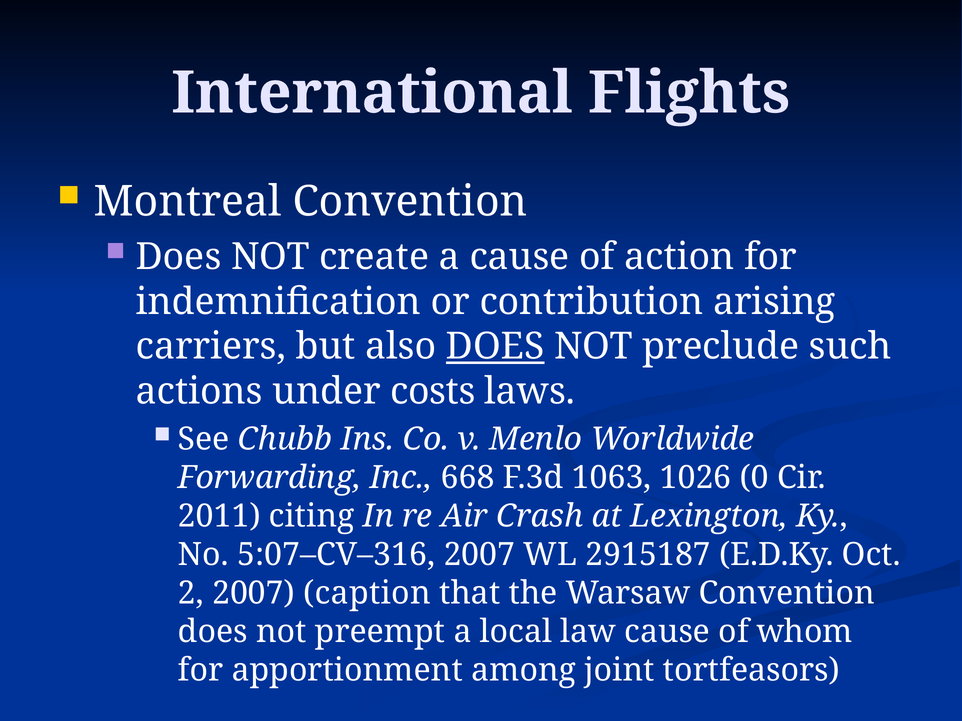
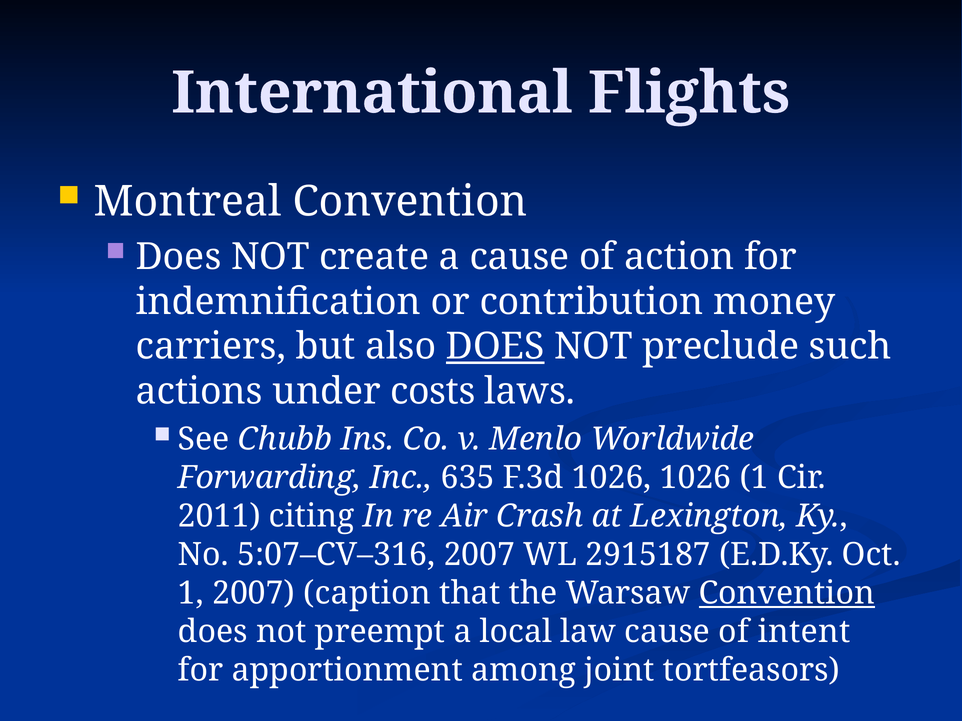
arising: arising -> money
668: 668 -> 635
F.3d 1063: 1063 -> 1026
1026 0: 0 -> 1
2 at (191, 593): 2 -> 1
Convention at (787, 593) underline: none -> present
whom: whom -> intent
